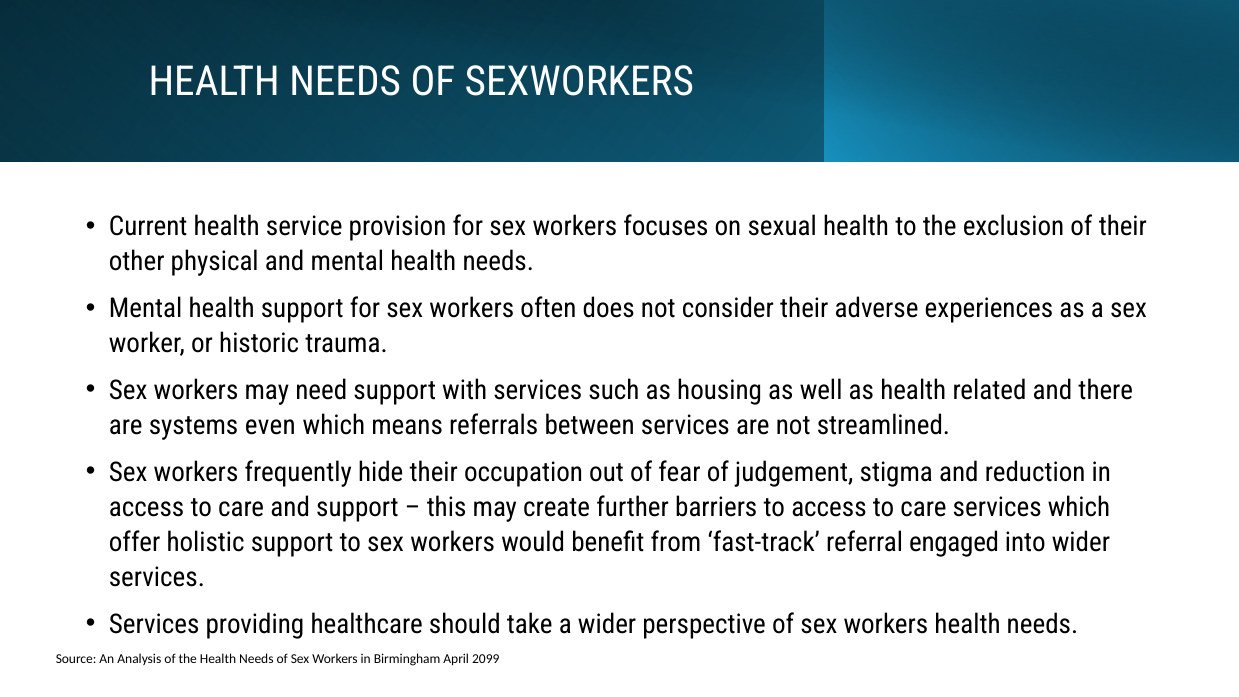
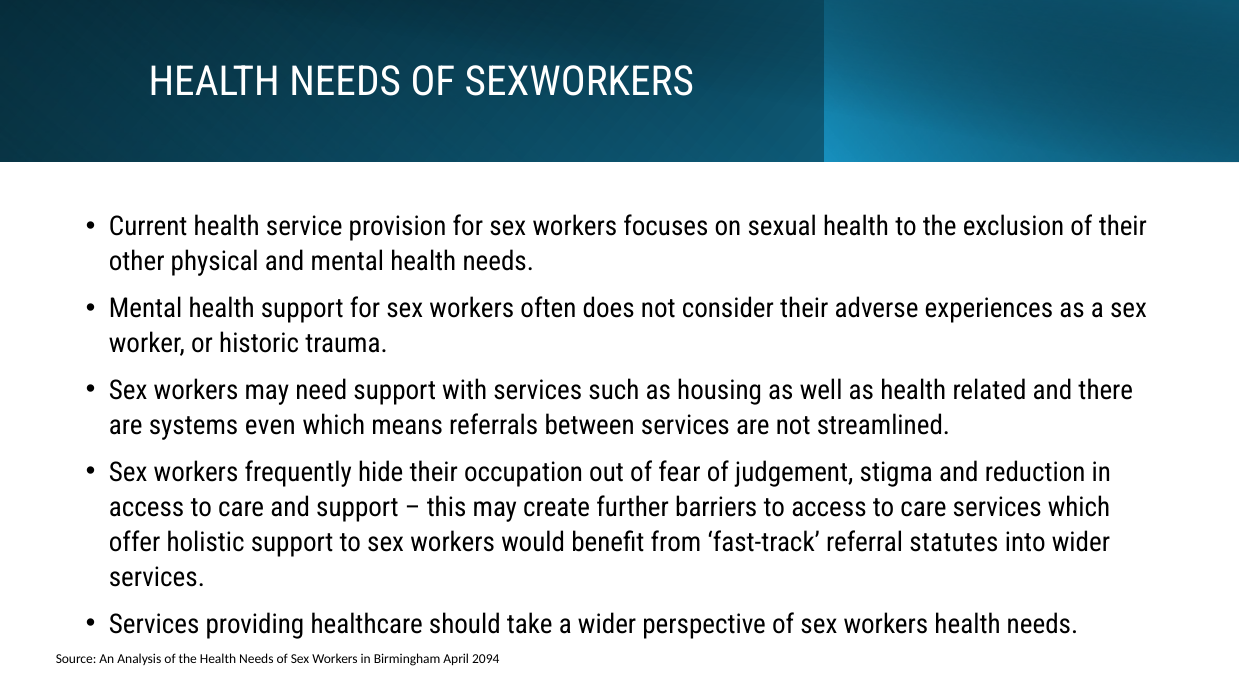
engaged: engaged -> statutes
2099: 2099 -> 2094
